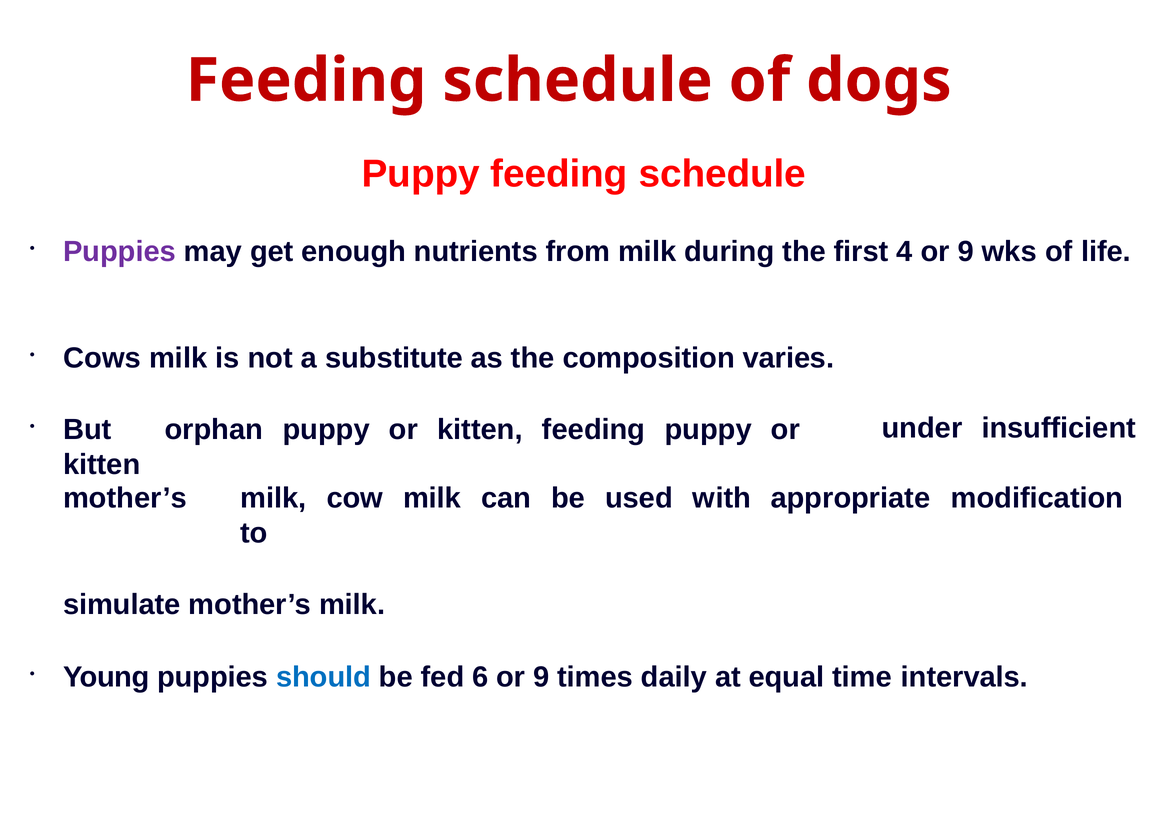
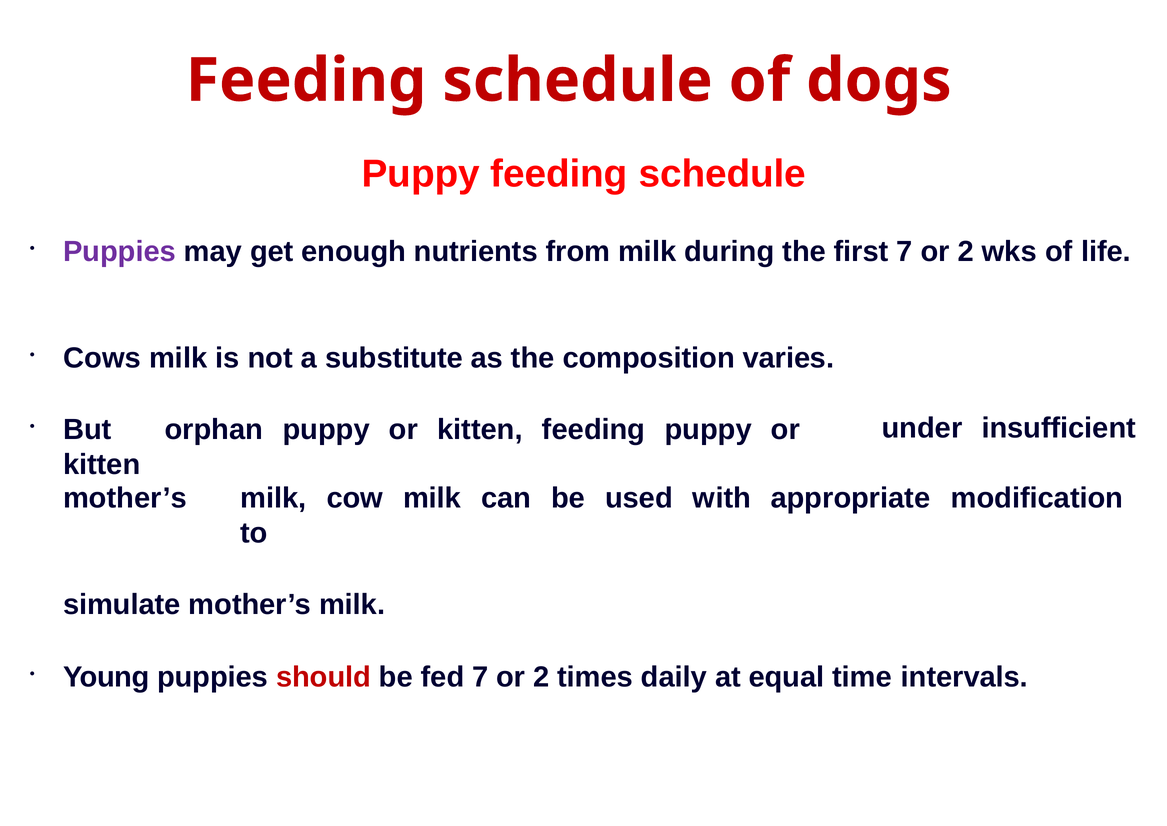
first 4: 4 -> 7
9 at (966, 251): 9 -> 2
should colour: blue -> red
fed 6: 6 -> 7
9 at (541, 676): 9 -> 2
